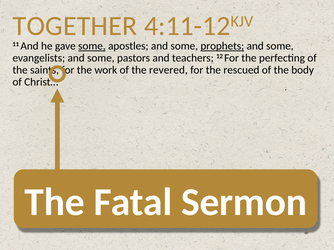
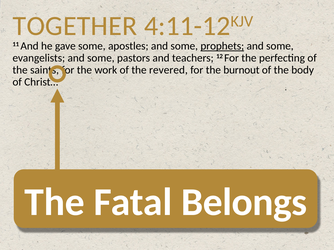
some at (92, 46) underline: present -> none
rescued: rescued -> burnout
Sermon: Sermon -> Belongs
